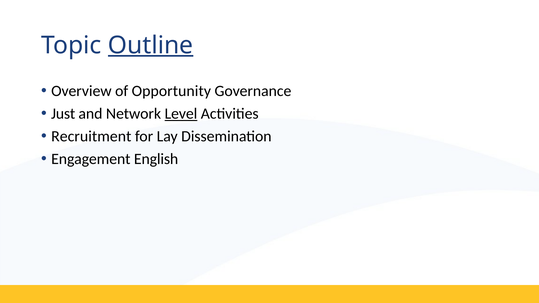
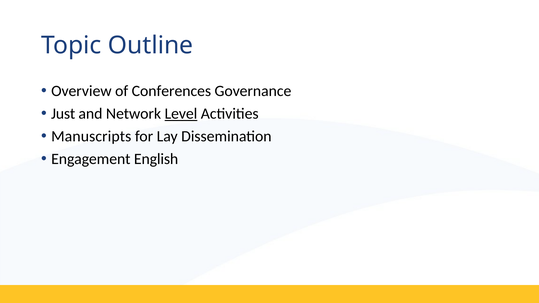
Outline underline: present -> none
Opportunity: Opportunity -> Conferences
Recruitment: Recruitment -> Manuscripts
